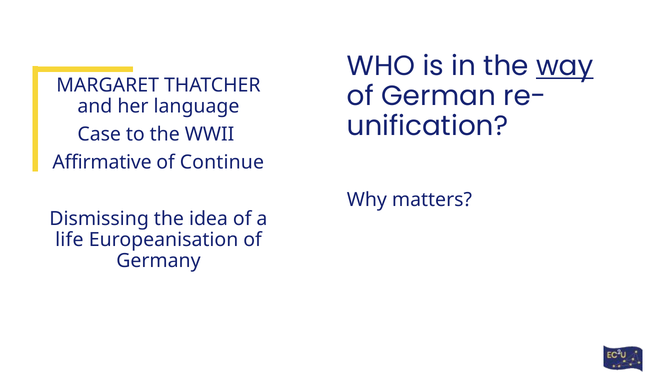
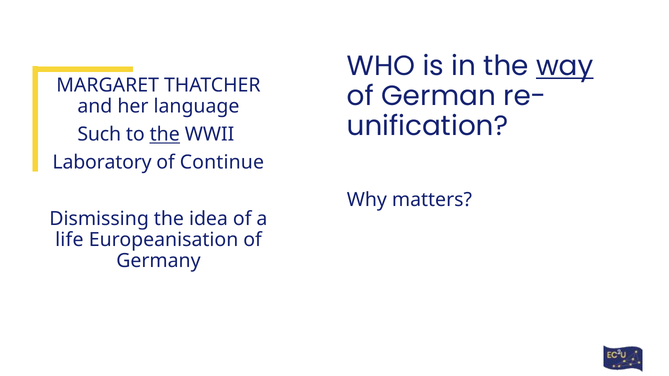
Case: Case -> Such
the at (165, 135) underline: none -> present
Affirmative: Affirmative -> Laboratory
